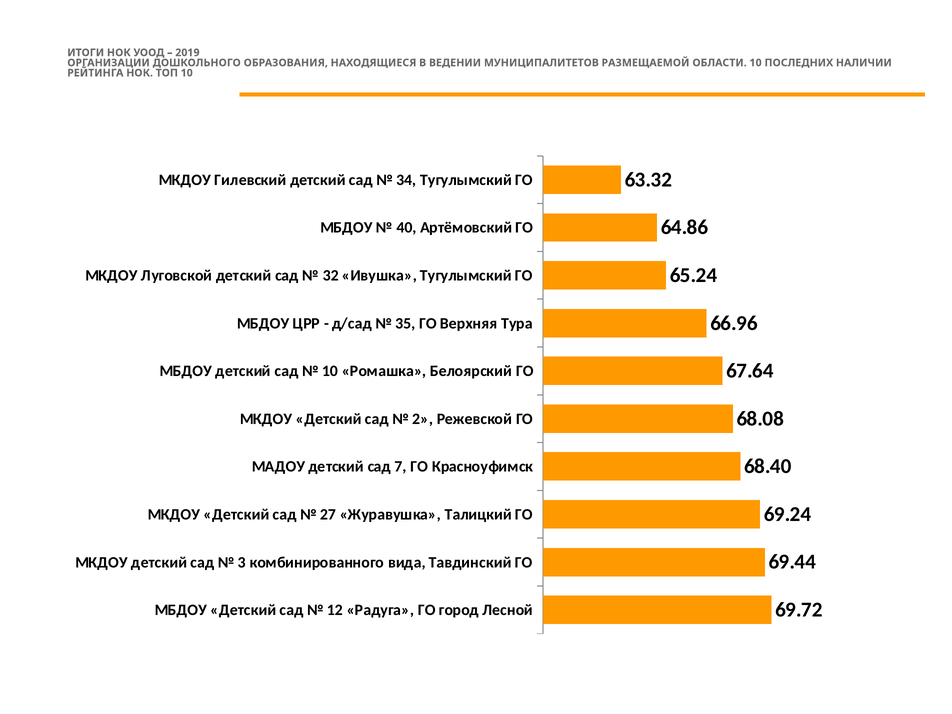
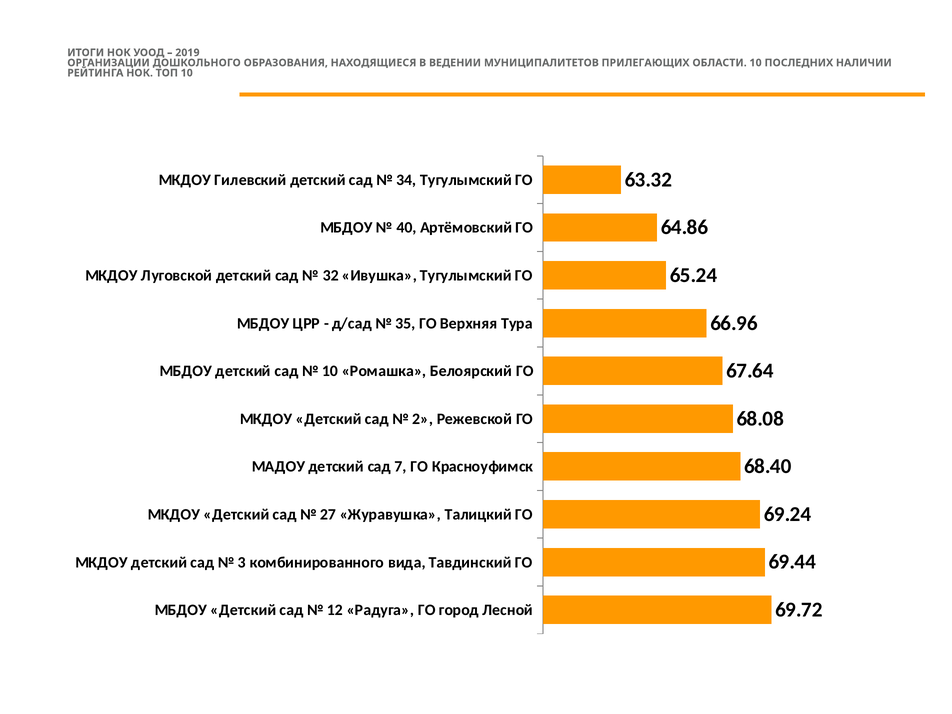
РАЗМЕЩАЕМОЙ: РАЗМЕЩАЕМОЙ -> ПРИЛЕГАЮЩИХ
